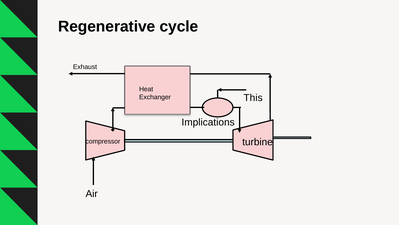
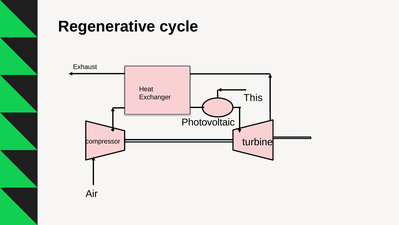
Implications: Implications -> Photovoltaic
